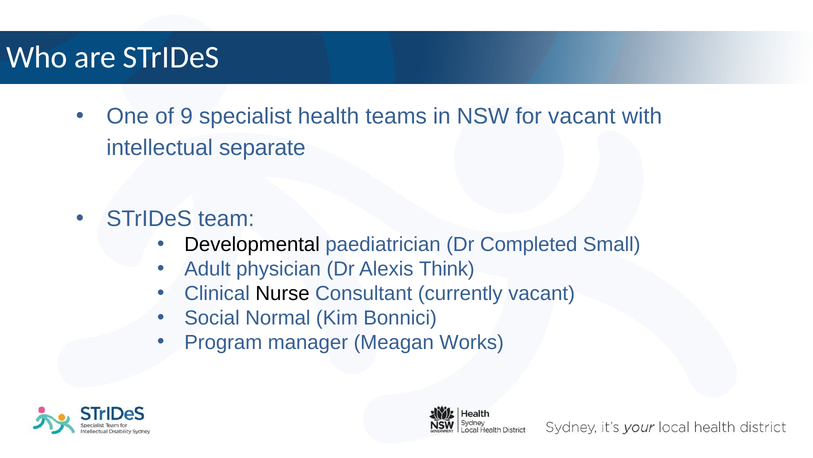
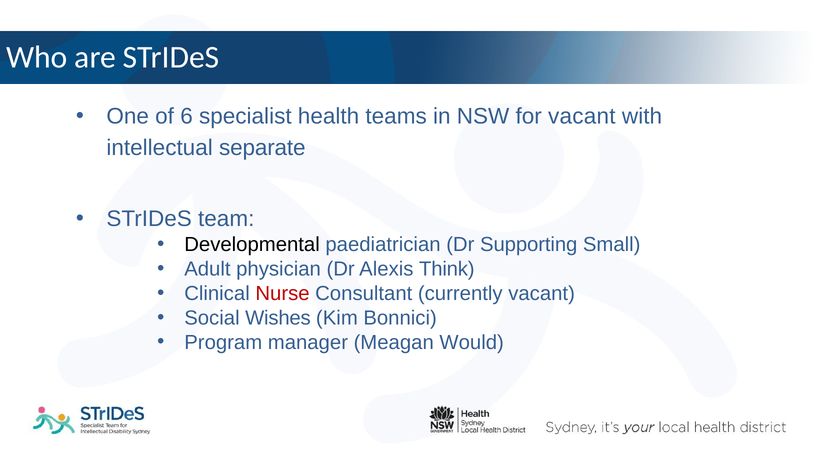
9: 9 -> 6
Completed: Completed -> Supporting
Nurse colour: black -> red
Normal: Normal -> Wishes
Works: Works -> Would
